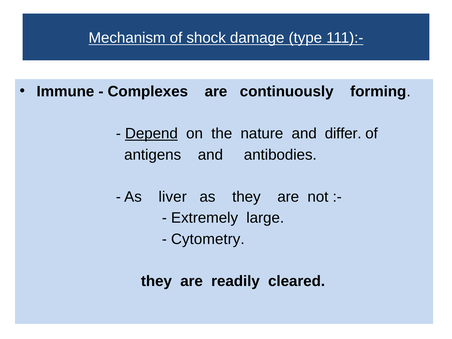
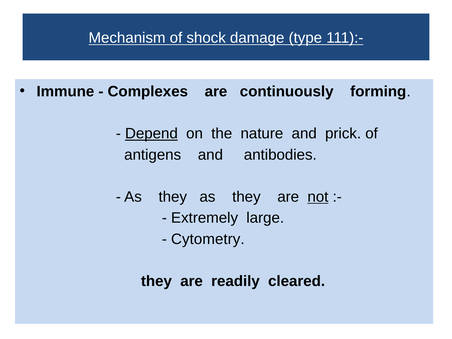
differ: differ -> prick
liver at (173, 197): liver -> they
not underline: none -> present
